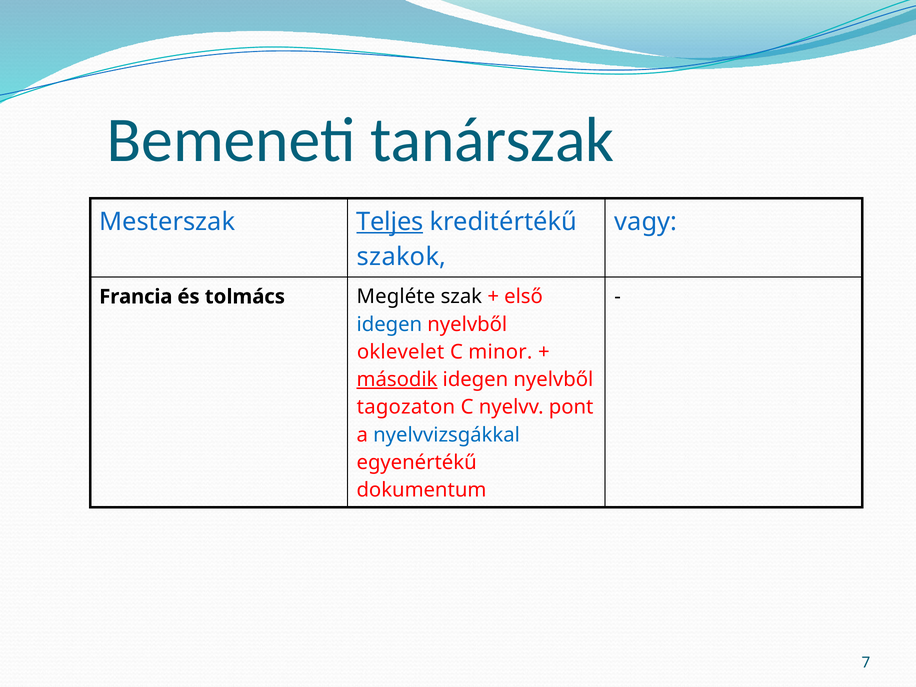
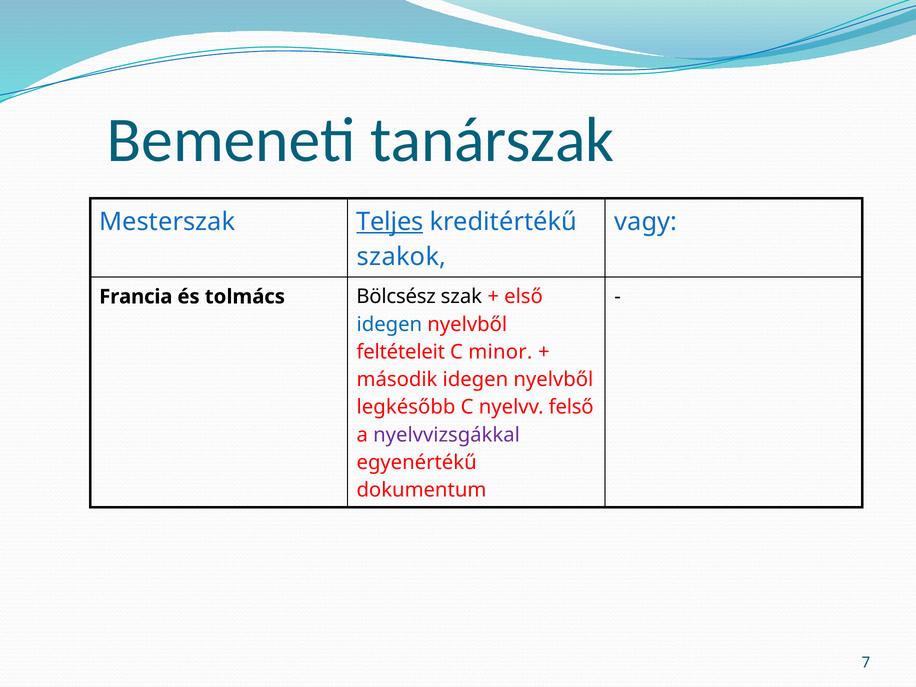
Megléte: Megléte -> Bölcsész
oklevelet: oklevelet -> feltételeit
második underline: present -> none
tagozaton: tagozaton -> legkésőbb
pont: pont -> felső
nyelvvizsgákkal colour: blue -> purple
